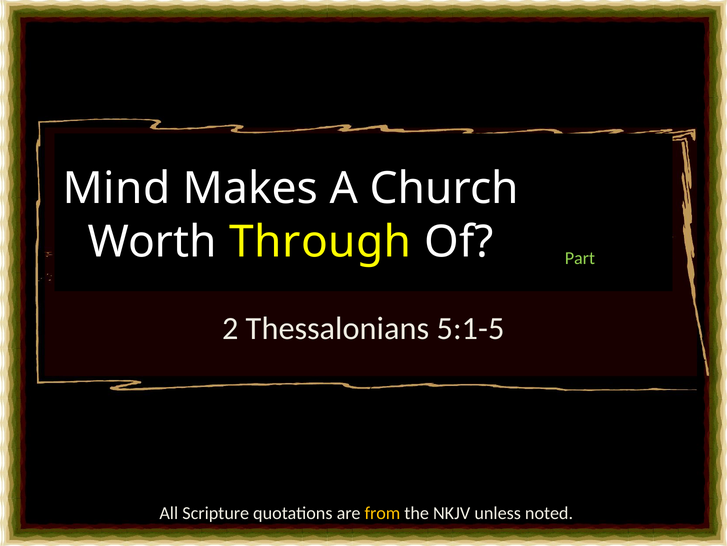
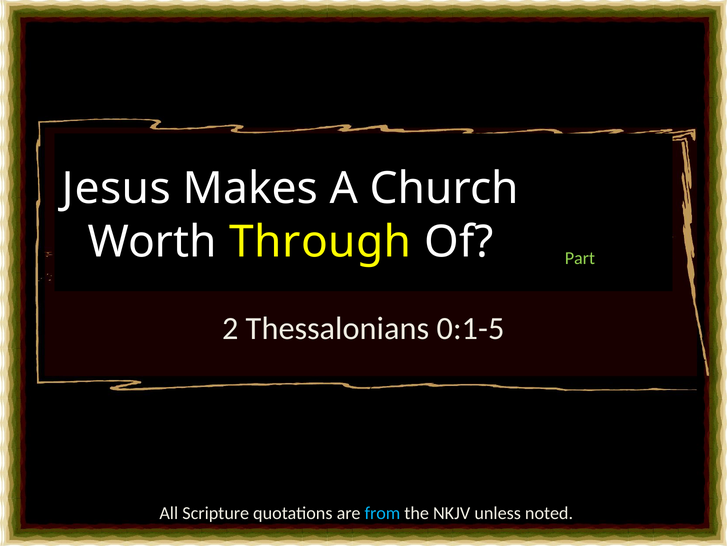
Mind: Mind -> Jesus
5:1-5: 5:1-5 -> 0:1-5
from colour: yellow -> light blue
